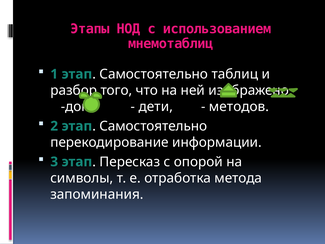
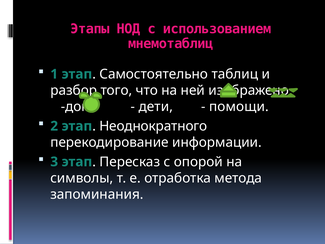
методов: методов -> помощи
Самостоятельно at (153, 126): Самостоятельно -> Неоднократного
